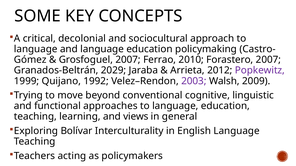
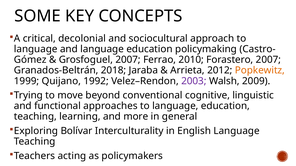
2029: 2029 -> 2018
Popkewitz colour: purple -> orange
views: views -> more
